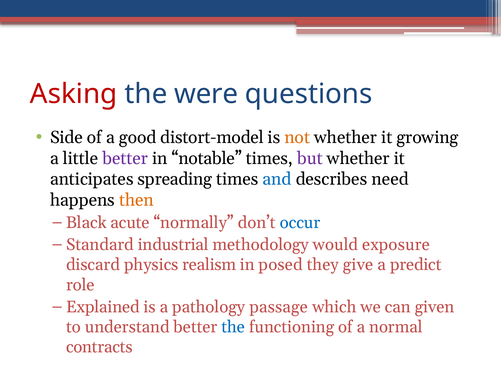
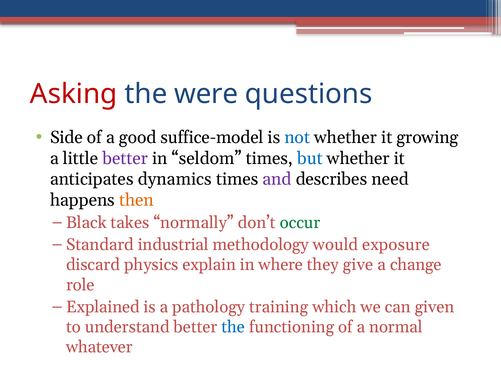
distort-model: distort-model -> suffice-model
not colour: orange -> blue
notable: notable -> seldom
but colour: purple -> blue
spreading: spreading -> dynamics
and colour: blue -> purple
acute: acute -> takes
occur colour: blue -> green
realism: realism -> explain
posed: posed -> where
predict: predict -> change
passage: passage -> training
contracts: contracts -> whatever
